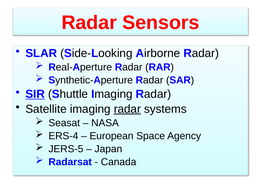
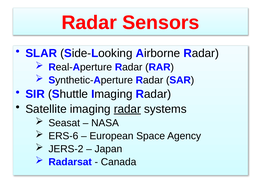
SIR underline: present -> none
ERS-4: ERS-4 -> ERS-6
JERS-5: JERS-5 -> JERS-2
